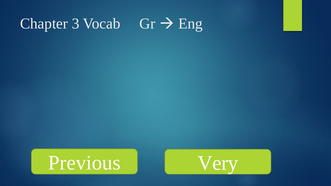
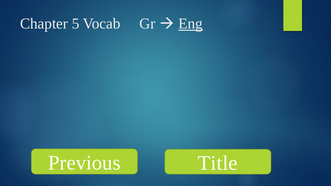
3: 3 -> 5
Eng underline: none -> present
Very: Very -> Title
